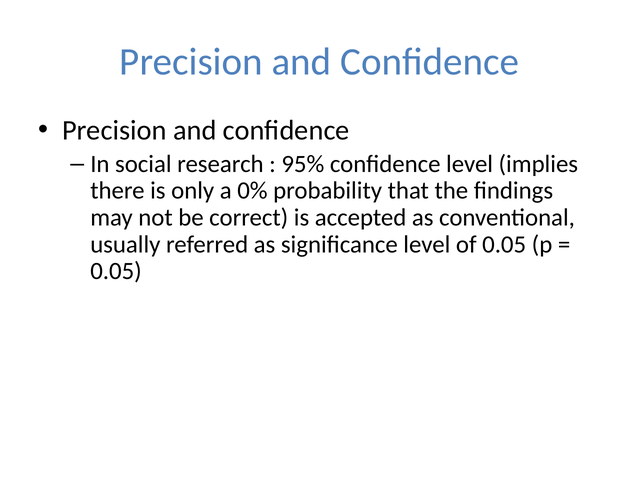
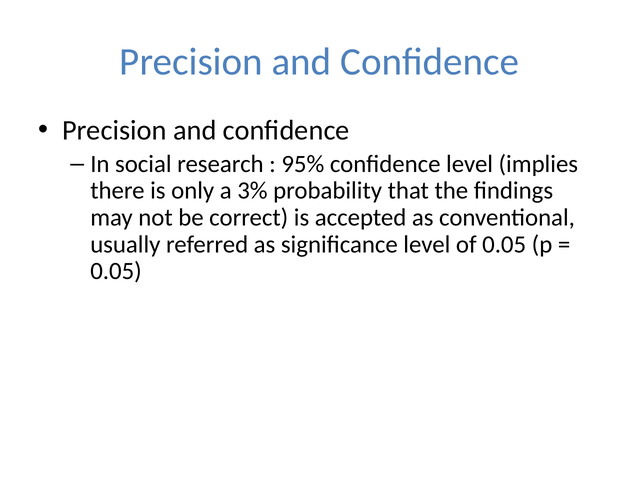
0%: 0% -> 3%
